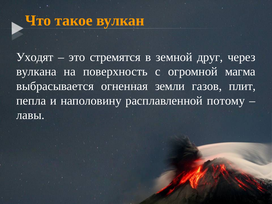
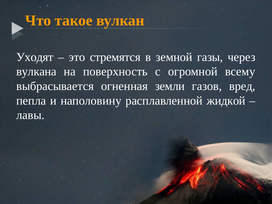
друг: друг -> газы
магма: магма -> всему
плит: плит -> вред
потому: потому -> жидкой
